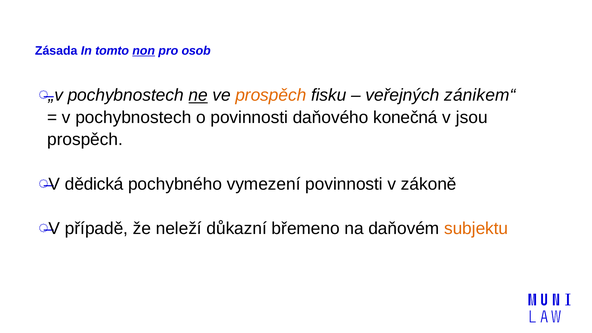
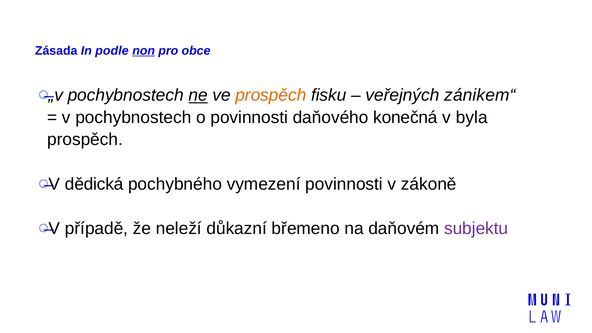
tomto: tomto -> podle
osob: osob -> obce
jsou: jsou -> byla
subjektu colour: orange -> purple
